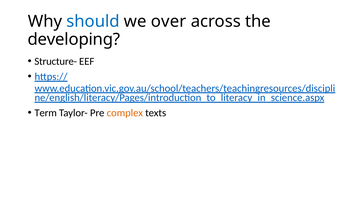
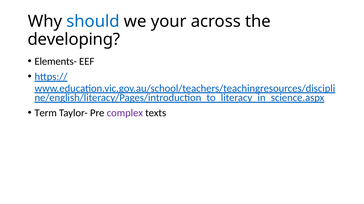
over: over -> your
Structure-: Structure- -> Elements-
complex colour: orange -> purple
